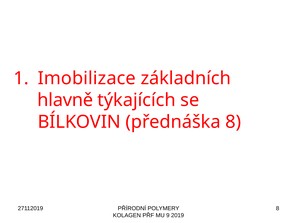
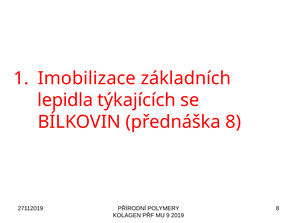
hlavně: hlavně -> lepidla
